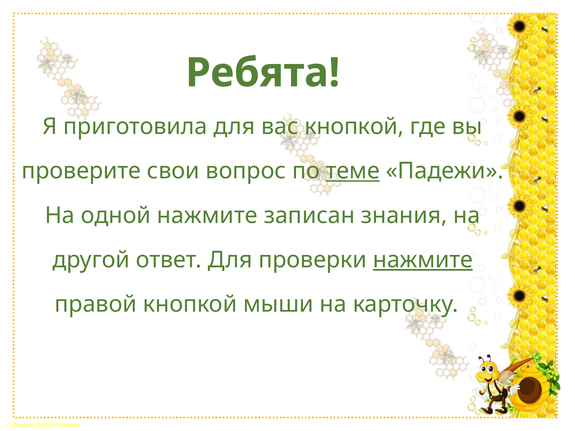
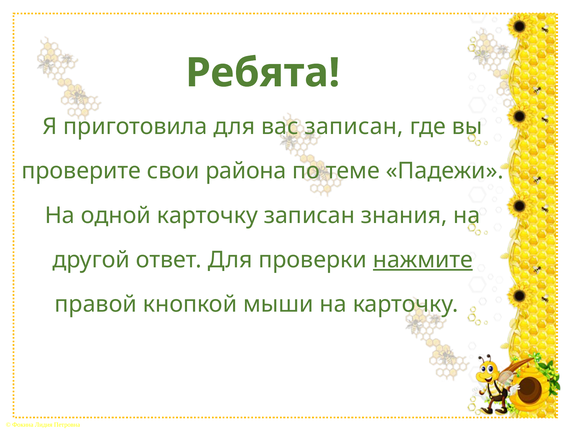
вас кнопкой: кнопкой -> записан
вопрос: вопрос -> района
теме underline: present -> none
одной нажмите: нажмите -> карточку
